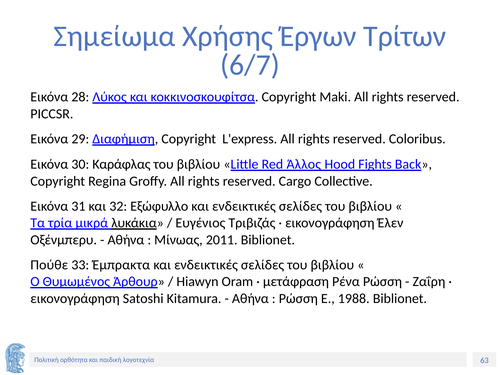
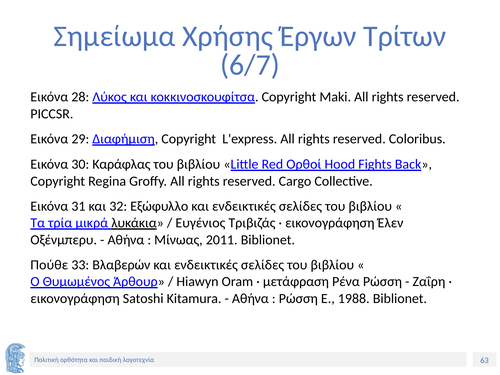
Άλλος: Άλλος -> Ορθοί
Έμπρακτα: Έμπρακτα -> Βλαβερών
